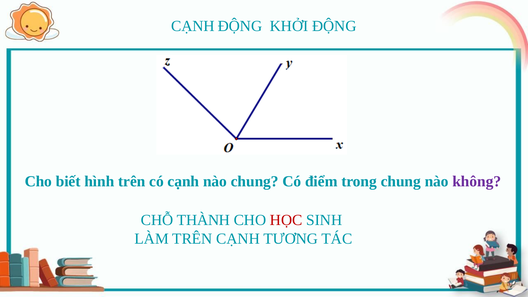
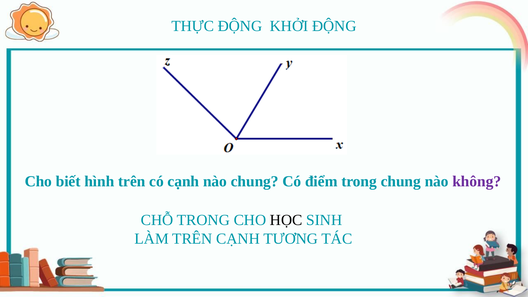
CẠNH at (193, 26): CẠNH -> THỰC
CHỖ THÀNH: THÀNH -> TRONG
HỌC colour: red -> black
